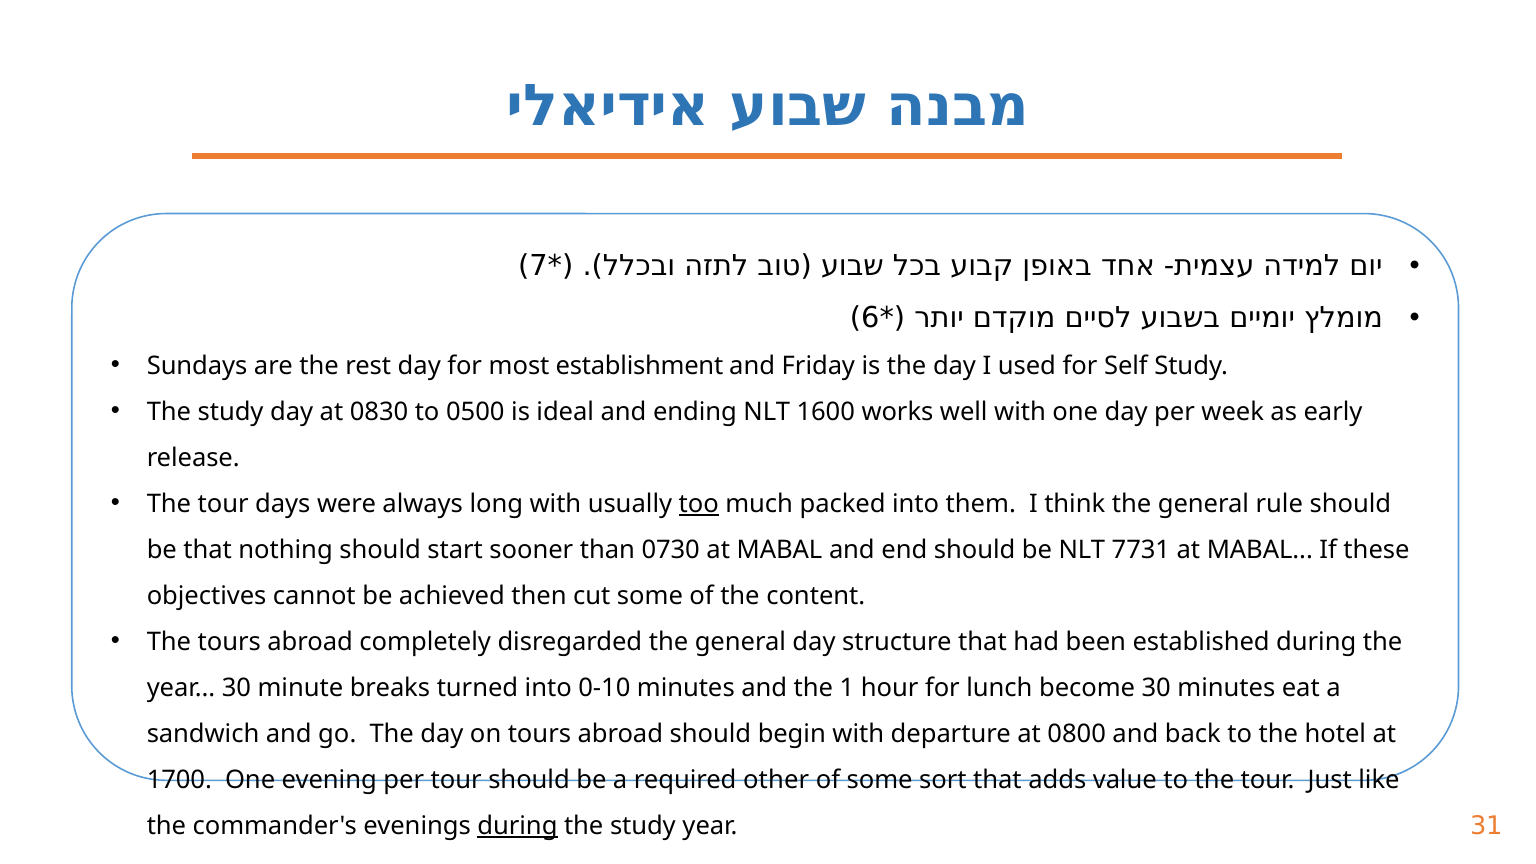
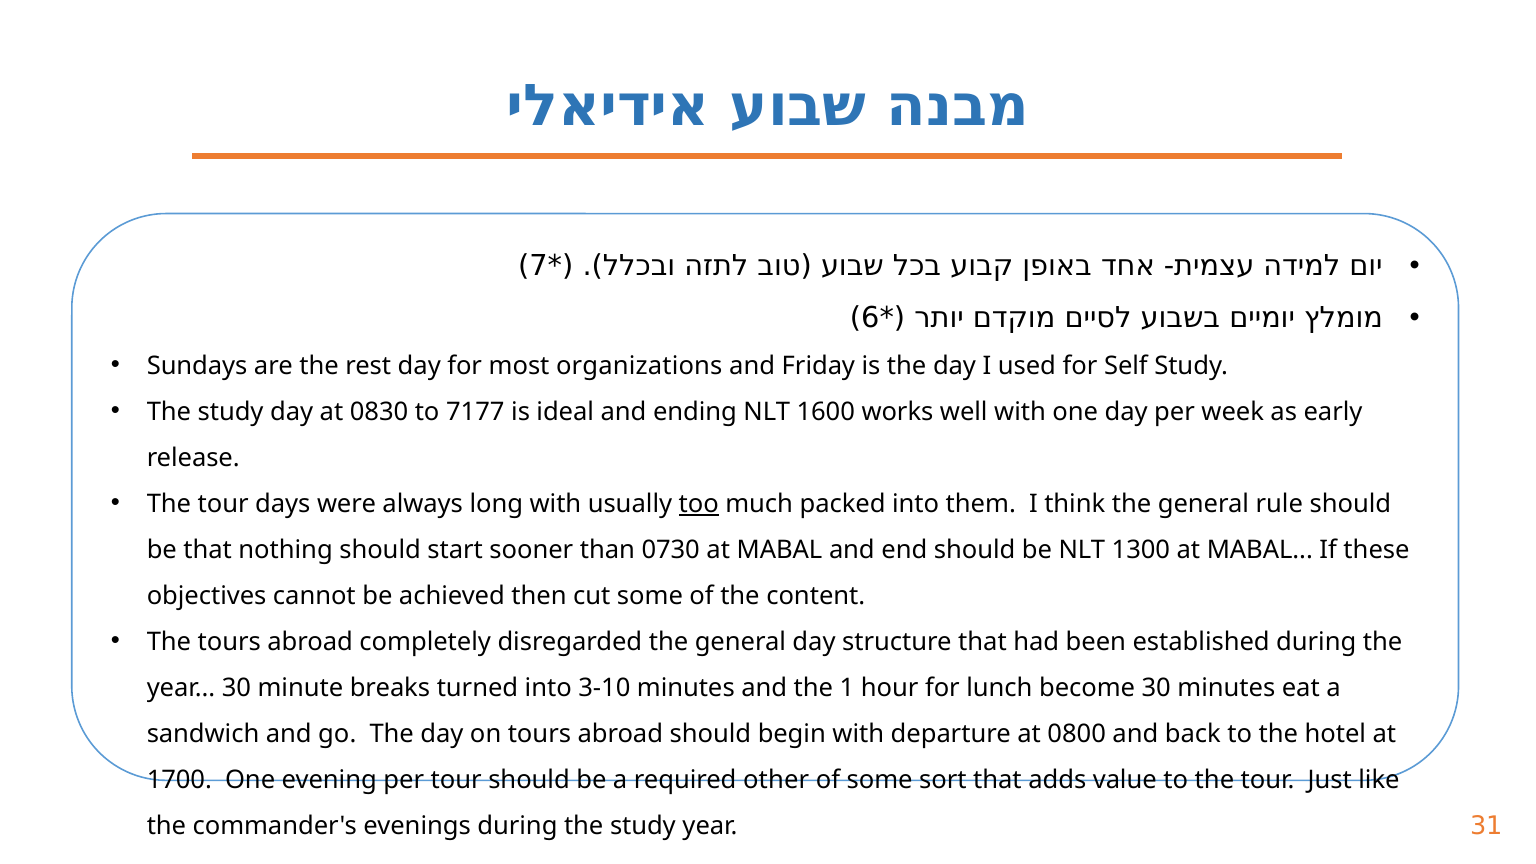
establishment: establishment -> organizations
0500: 0500 -> 7177
7731: 7731 -> 1300
0-10: 0-10 -> 3-10
during at (517, 826) underline: present -> none
